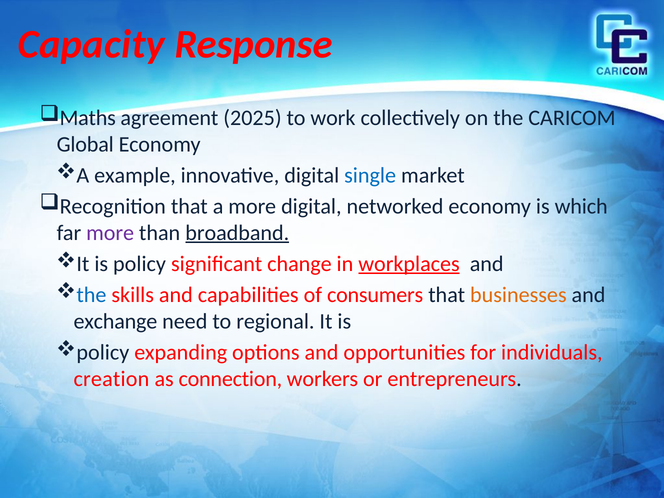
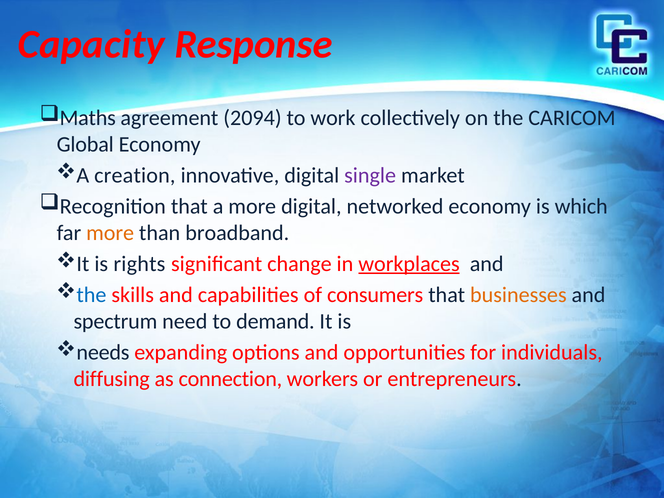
2025: 2025 -> 2094
example: example -> creation
single colour: blue -> purple
more at (110, 233) colour: purple -> orange
broadband underline: present -> none
is policy: policy -> rights
exchange: exchange -> spectrum
regional: regional -> demand
policy at (103, 352): policy -> needs
creation: creation -> diffusing
